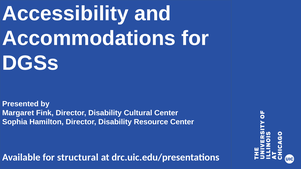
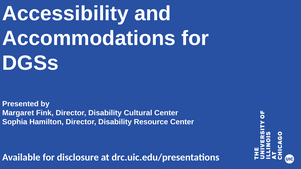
structural: structural -> disclosure
